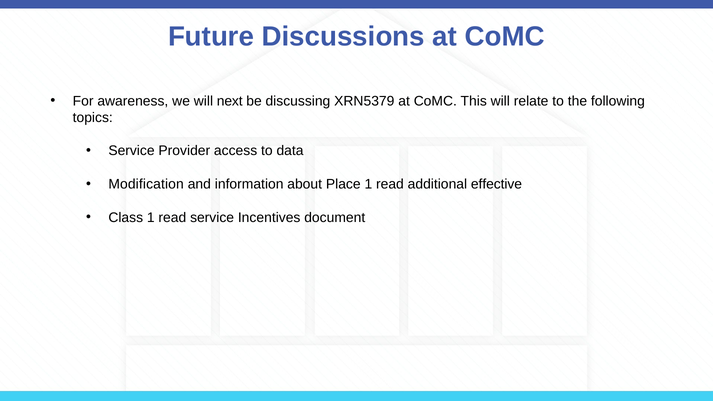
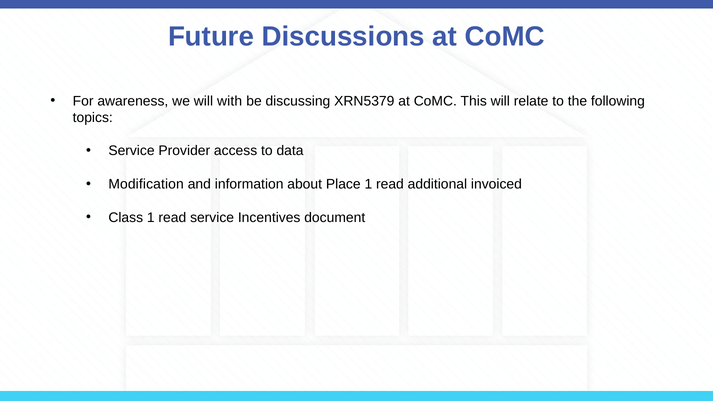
next: next -> with
effective: effective -> invoiced
